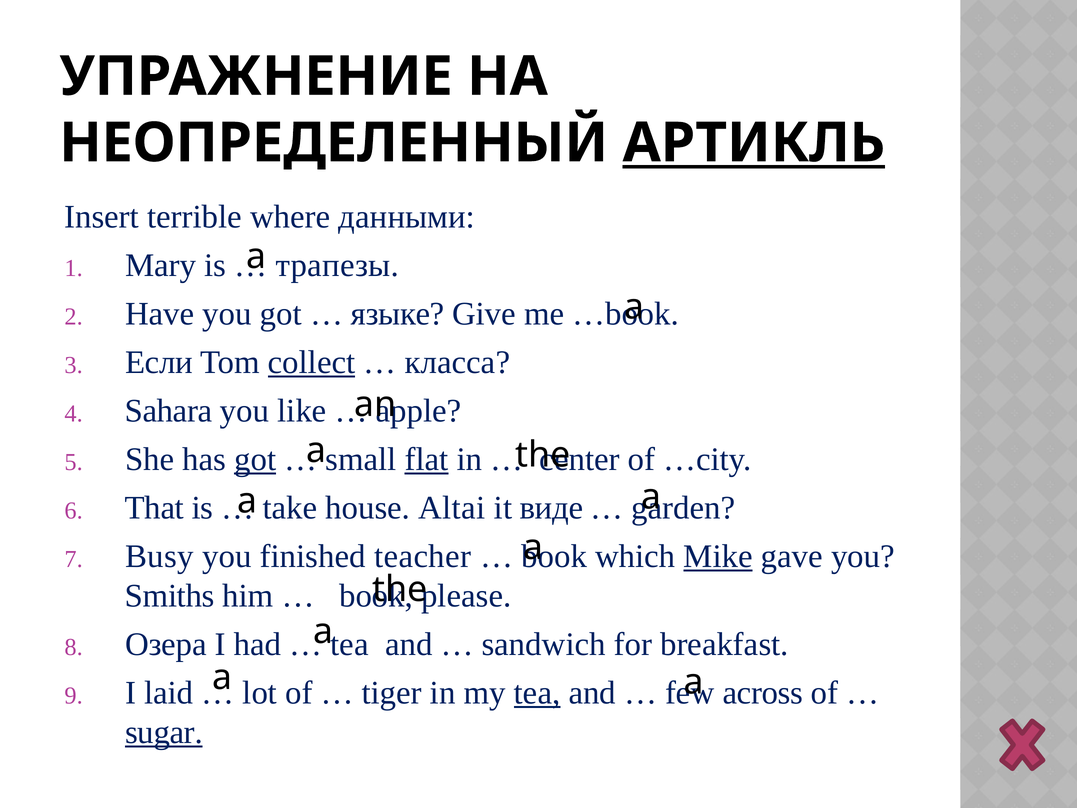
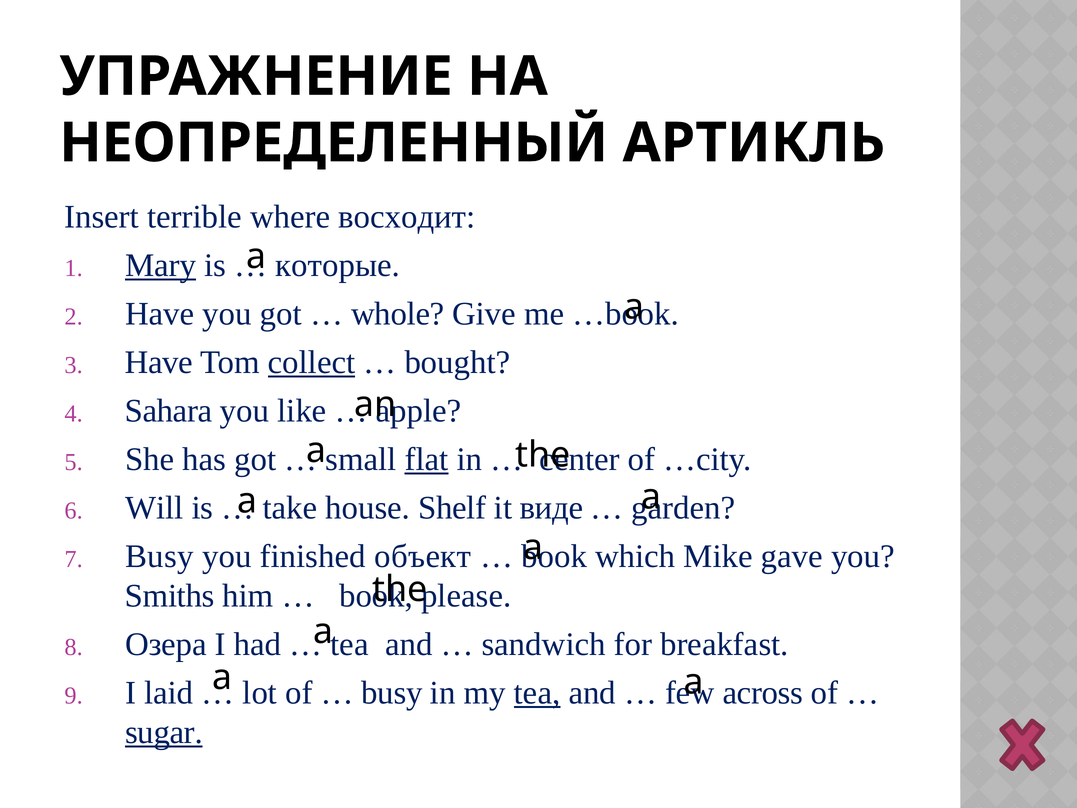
АРТИКЛЬ underline: present -> none
данными: данными -> восходит
Mary underline: none -> present
трапезы: трапезы -> которые
языке: языке -> whole
Если at (159, 362): Если -> Have
класса: класса -> bought
got at (255, 459) underline: present -> none
That: That -> Will
Altai: Altai -> Shelf
teacher: teacher -> объект
Mike underline: present -> none
tiger at (392, 693): tiger -> busy
